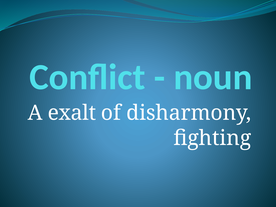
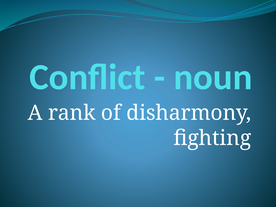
exalt: exalt -> rank
